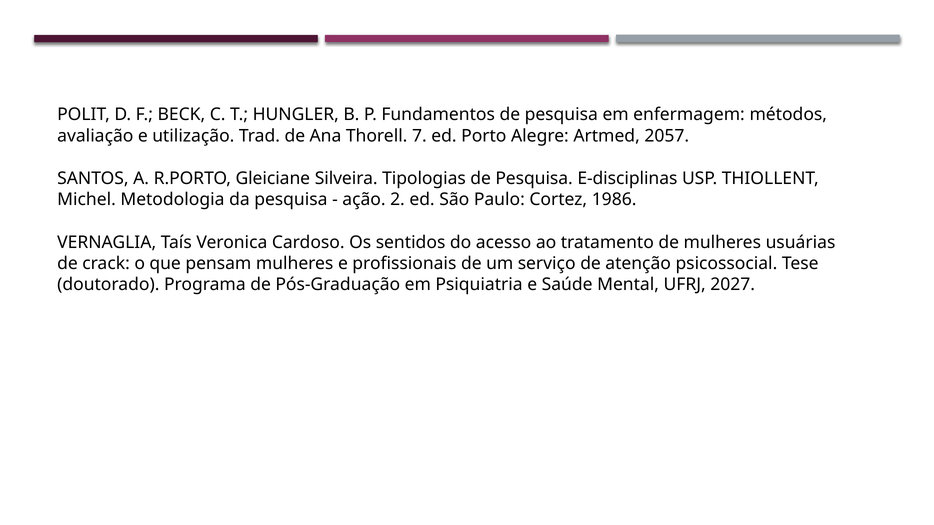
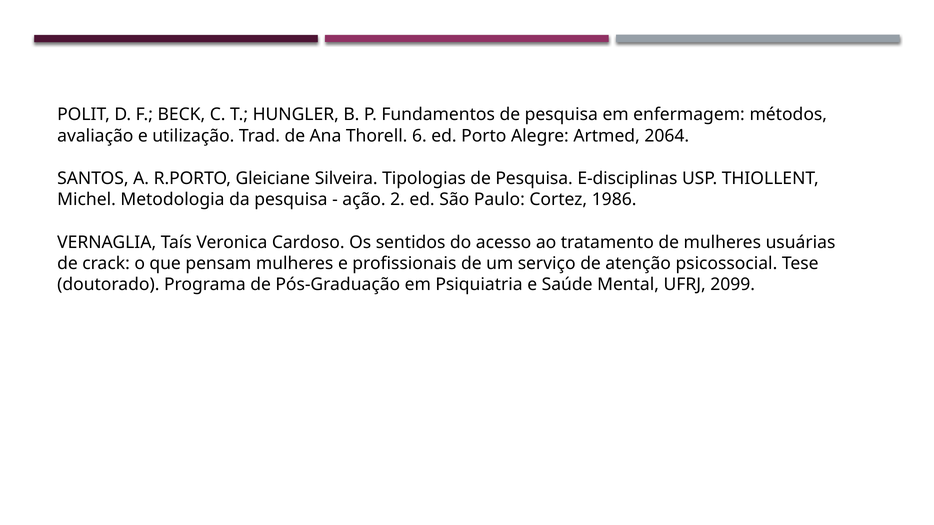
7: 7 -> 6
2057: 2057 -> 2064
2027: 2027 -> 2099
